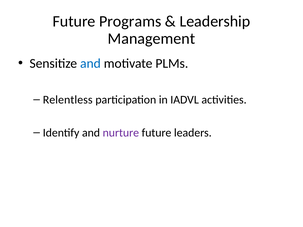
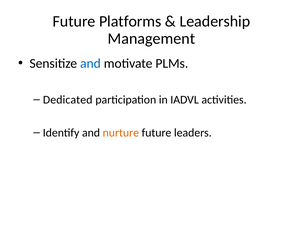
Programs: Programs -> Platforms
Relentless: Relentless -> Dedicated
nurture colour: purple -> orange
